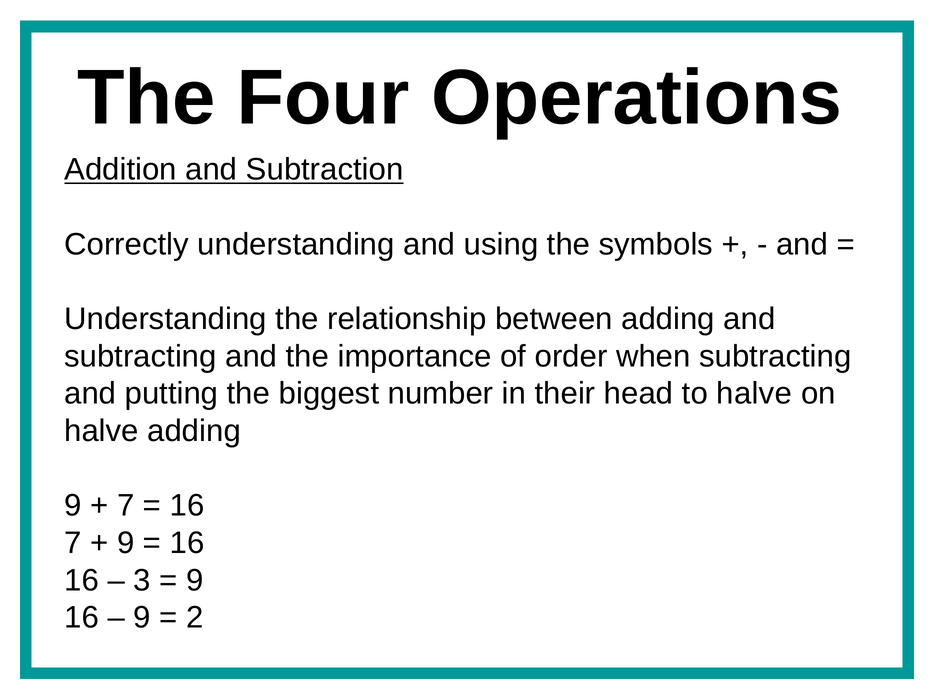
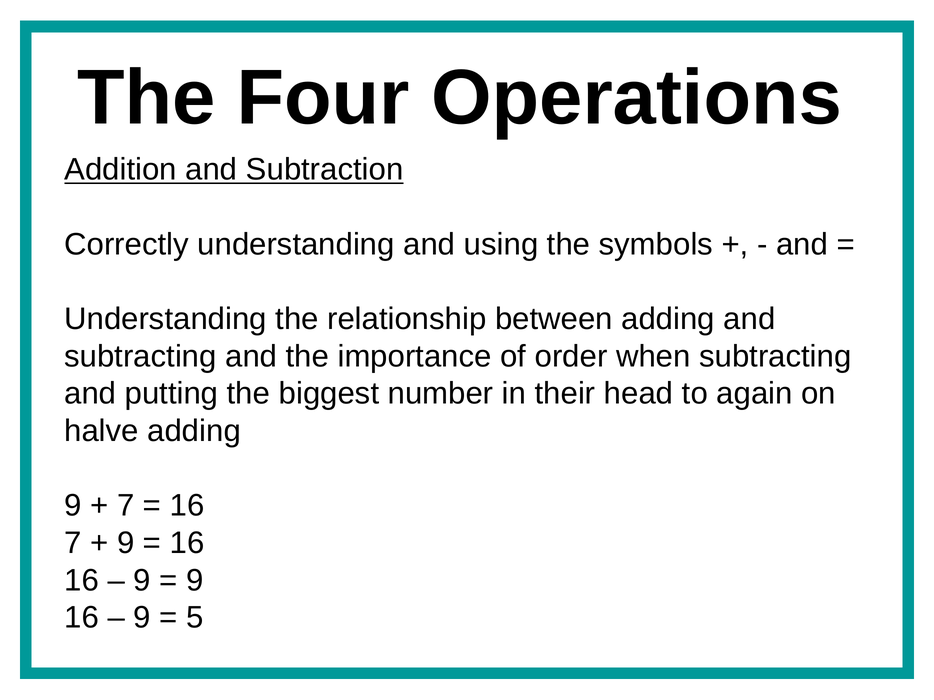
to halve: halve -> again
3 at (142, 581): 3 -> 9
2: 2 -> 5
